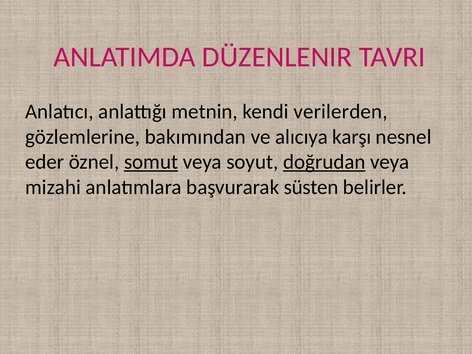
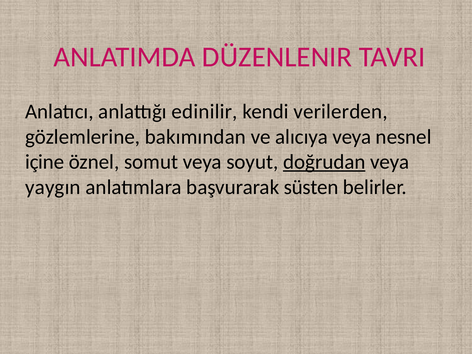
metnin: metnin -> edinilir
alıcıya karşı: karşı -> veya
eder: eder -> içine
somut underline: present -> none
mizahi: mizahi -> yaygın
